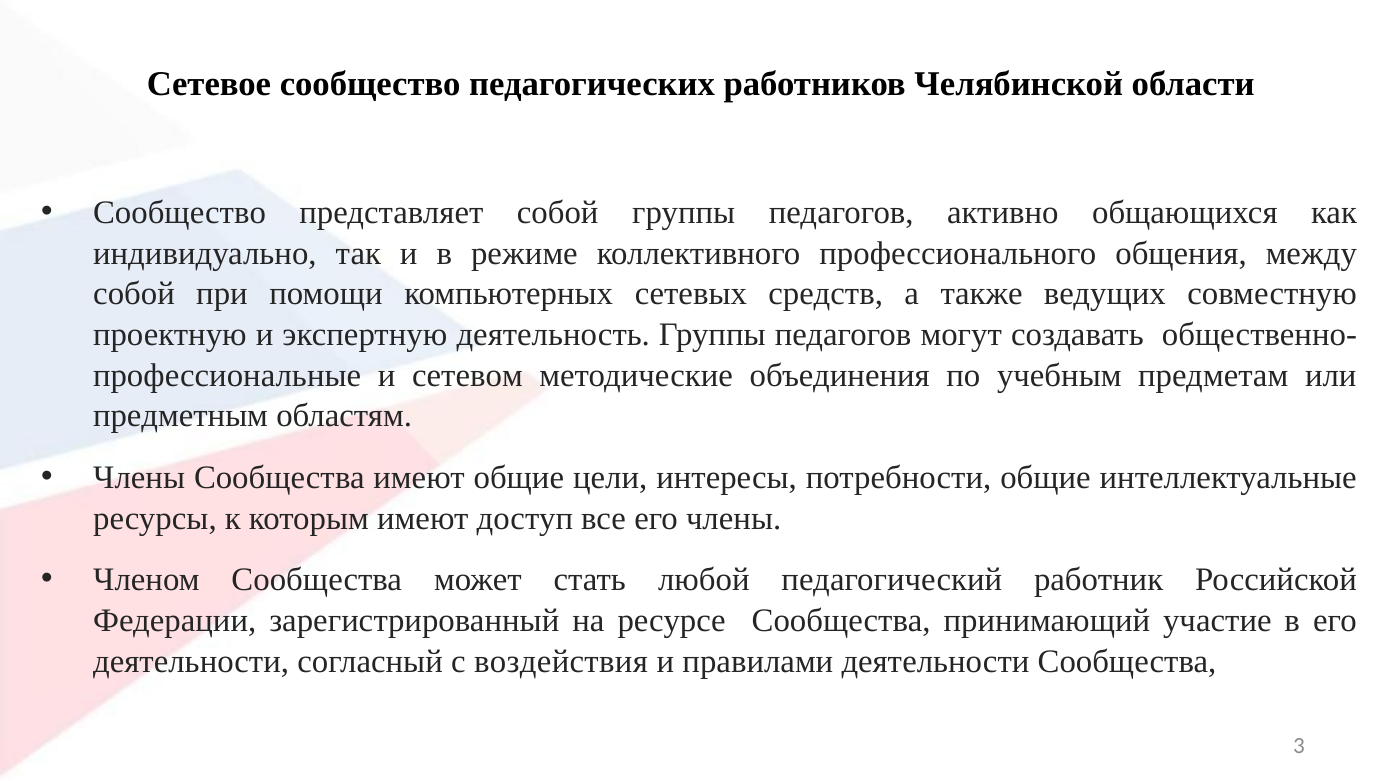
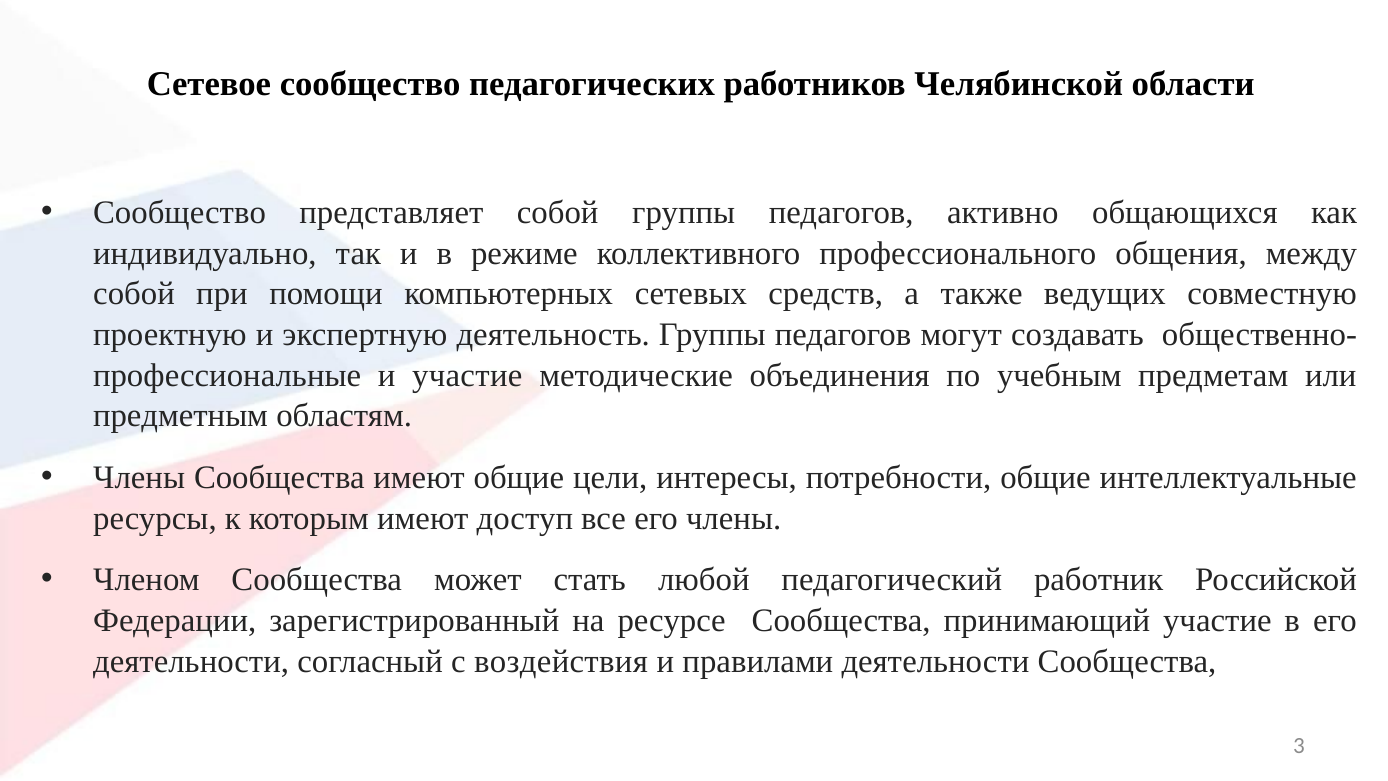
и сетевом: сетевом -> участие
